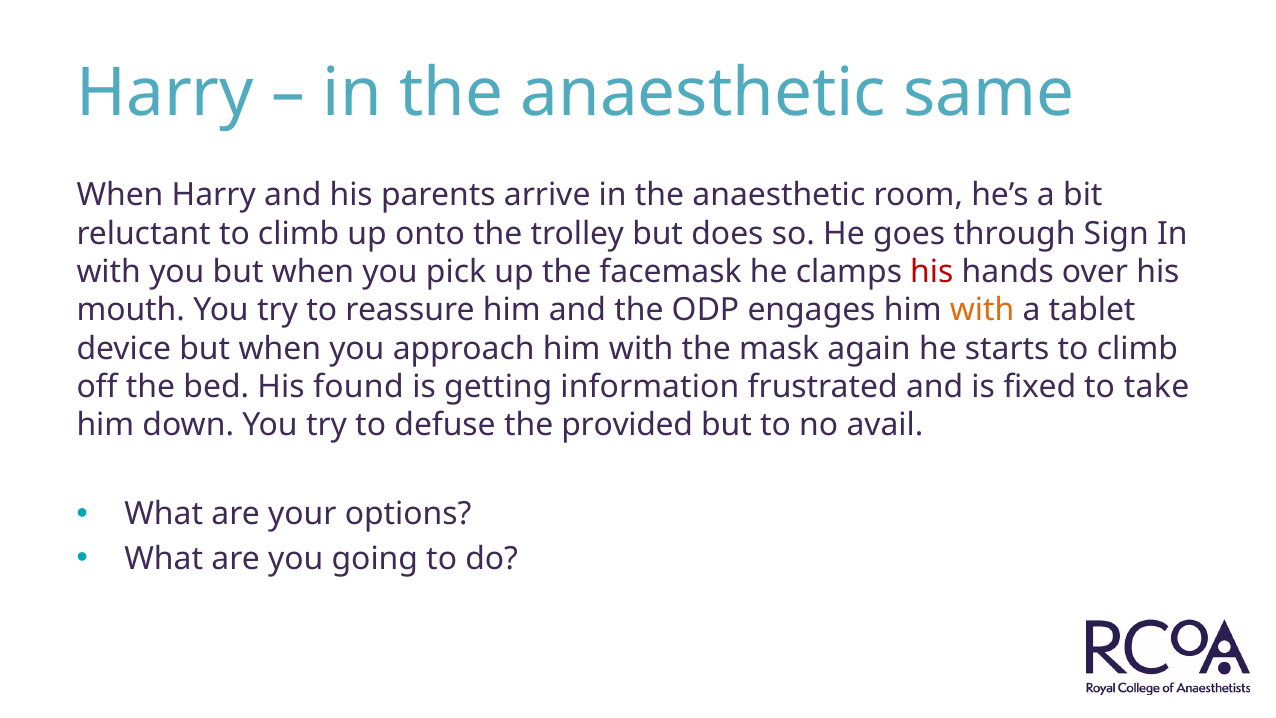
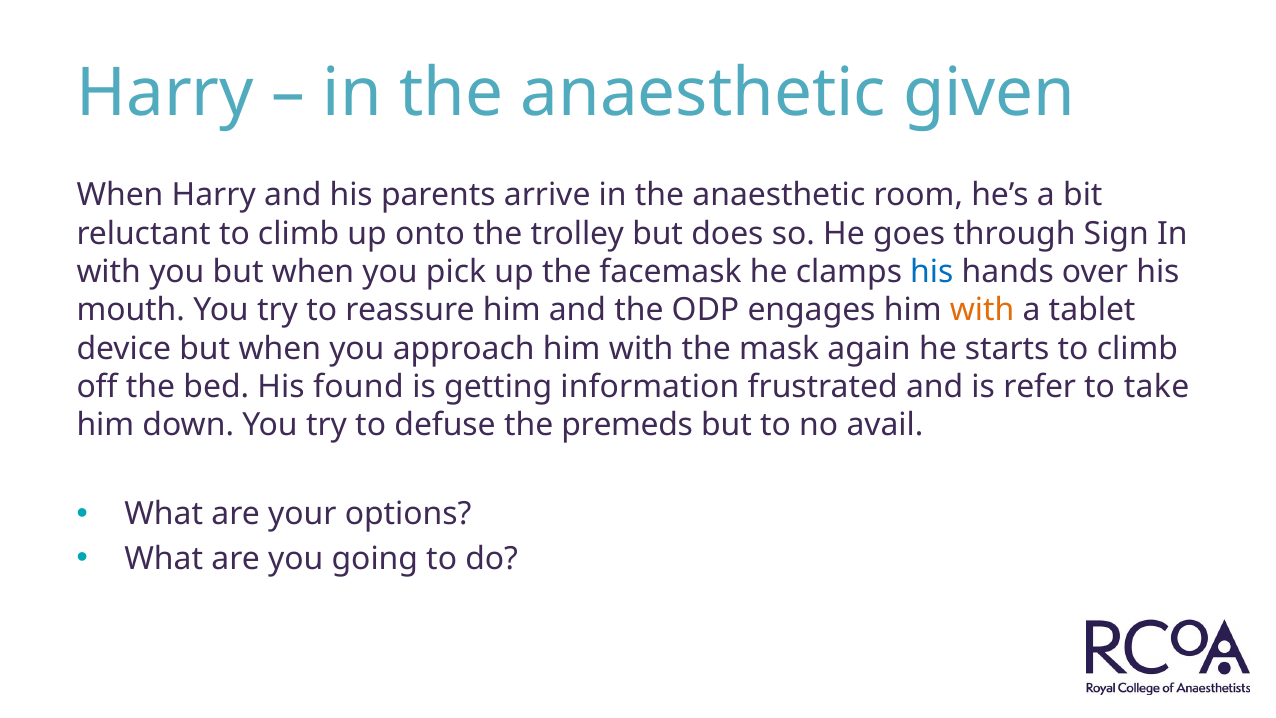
same: same -> given
his at (932, 272) colour: red -> blue
fixed: fixed -> refer
provided: provided -> premeds
